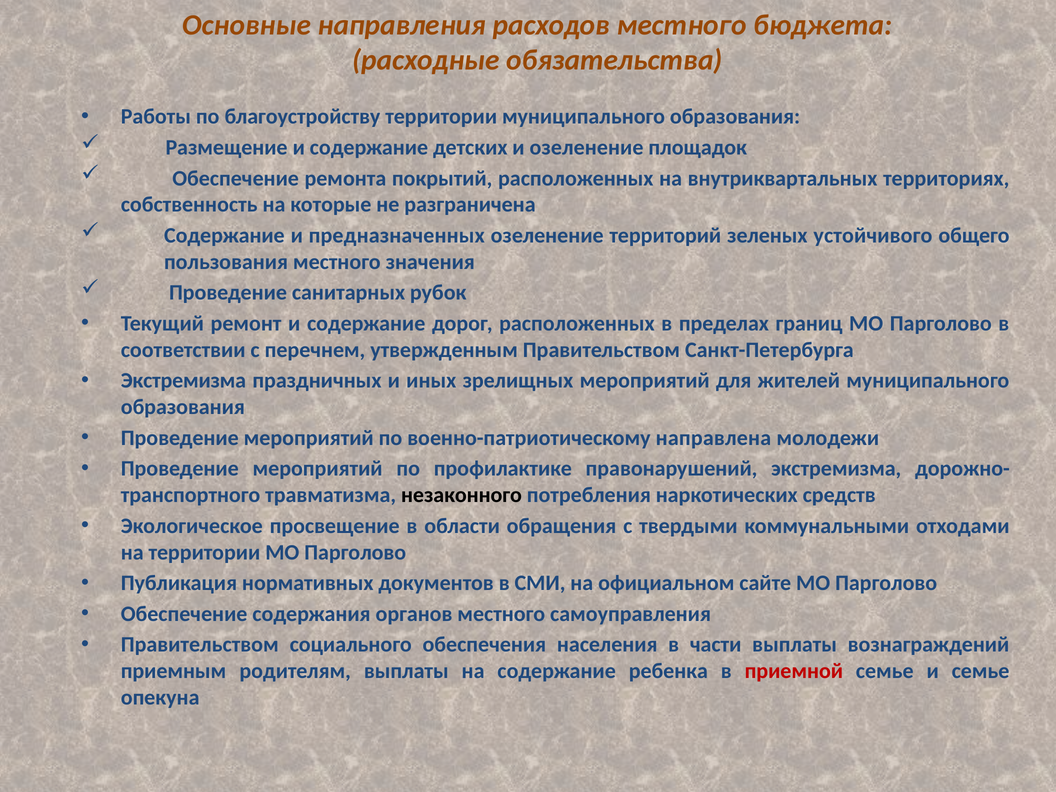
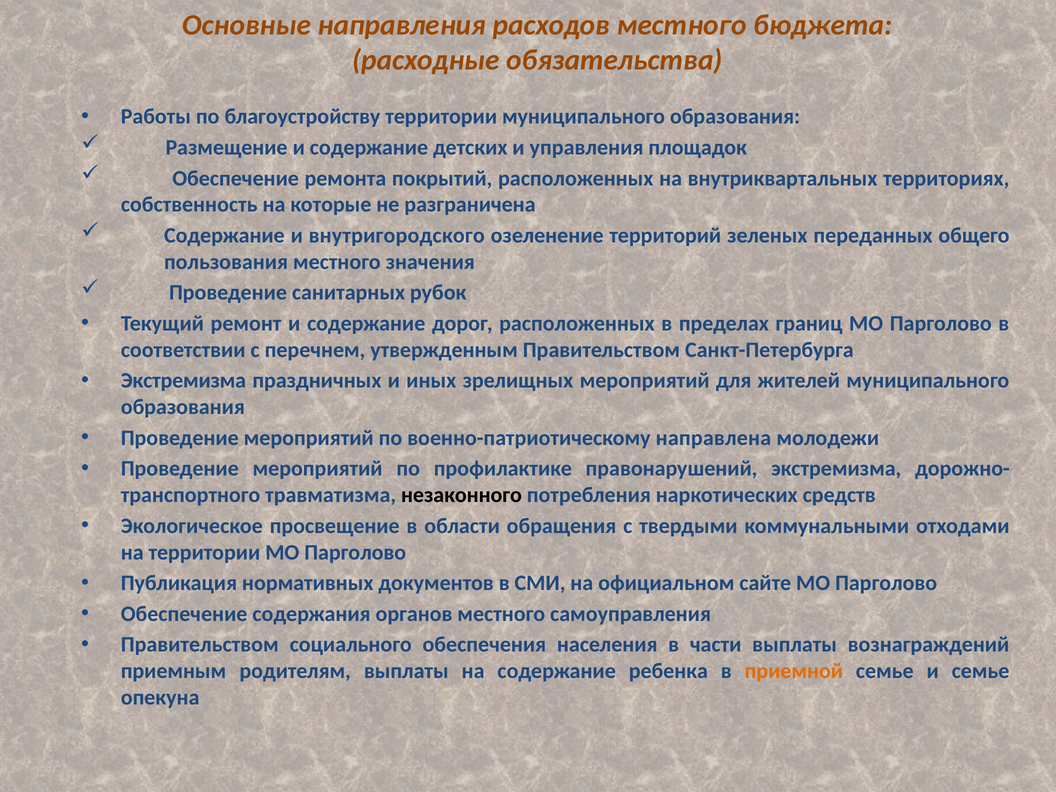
и озеленение: озеленение -> управления
предназначенных: предназначенных -> внутригородского
устойчивого: устойчивого -> переданных
приемной colour: red -> orange
